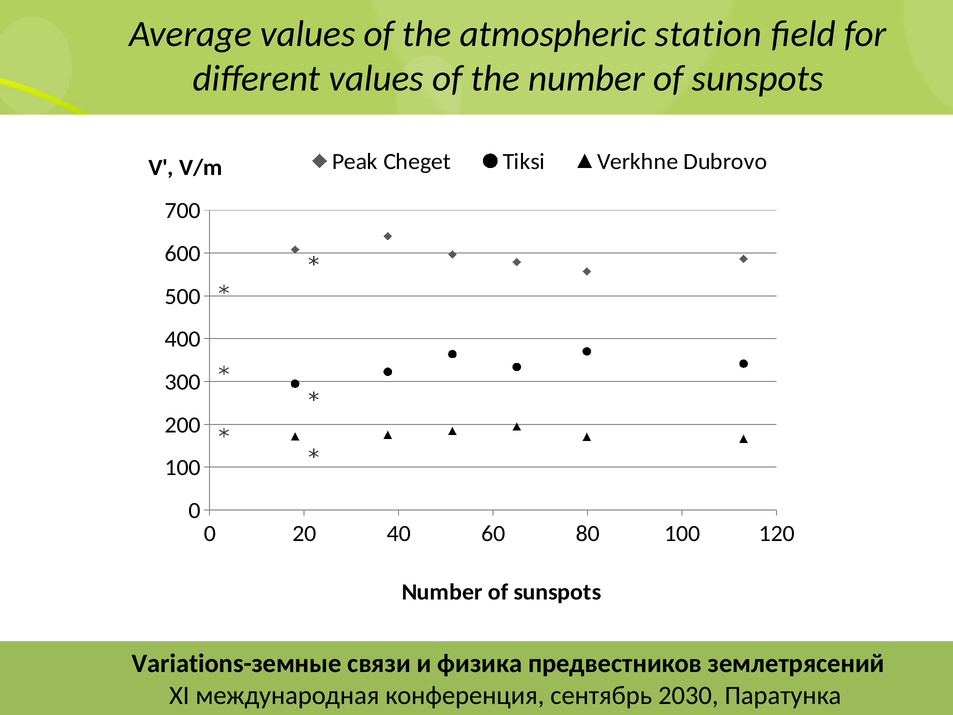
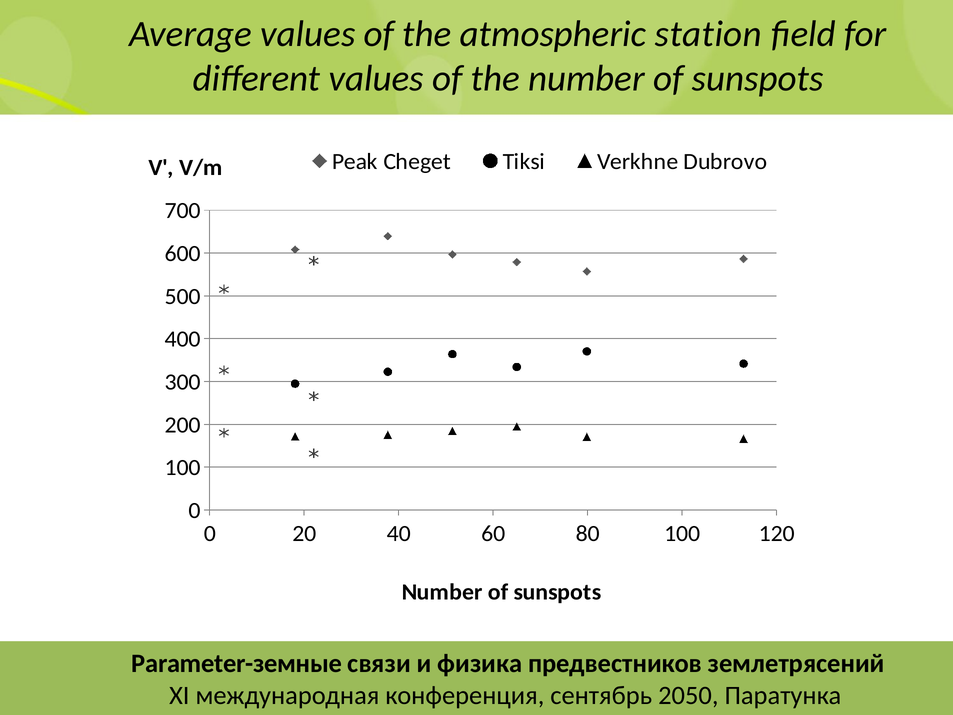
Variations-земные: Variations-земные -> Parameter-земные
2030: 2030 -> 2050
